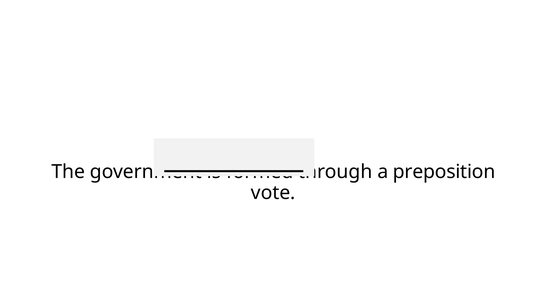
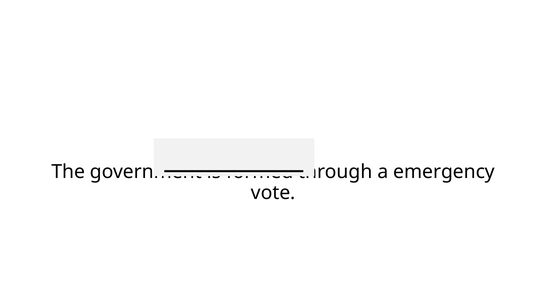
preposition: preposition -> emergency
